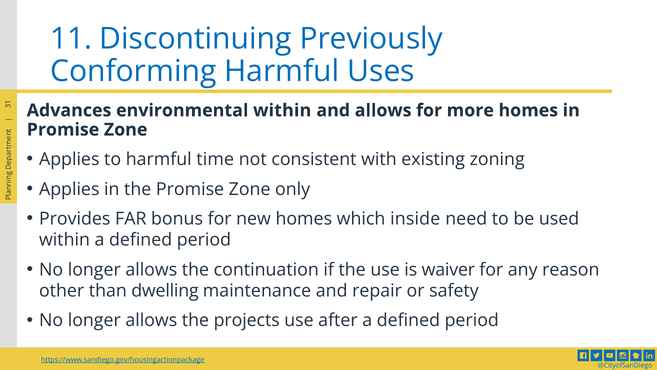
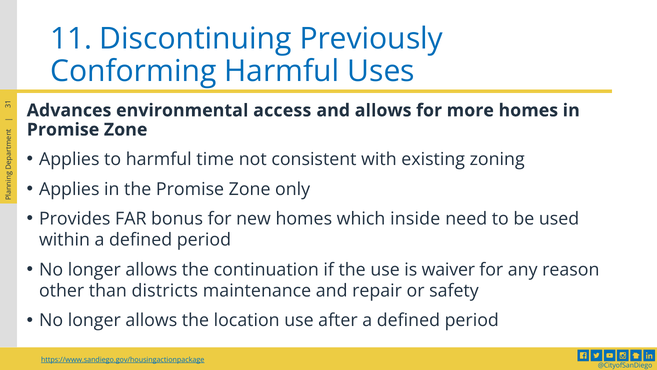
environmental within: within -> access
dwelling: dwelling -> districts
projects: projects -> location
